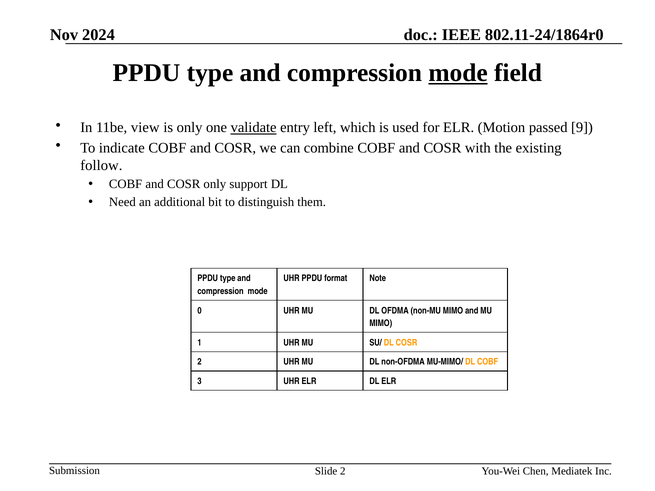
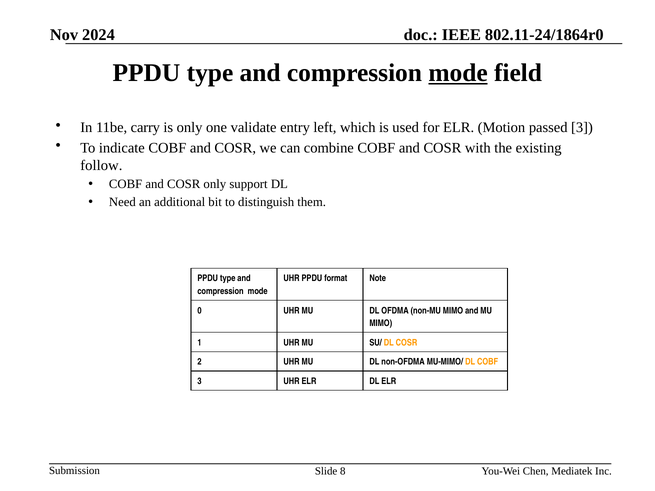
view: view -> carry
validate underline: present -> none
passed 9: 9 -> 3
Slide 2: 2 -> 8
